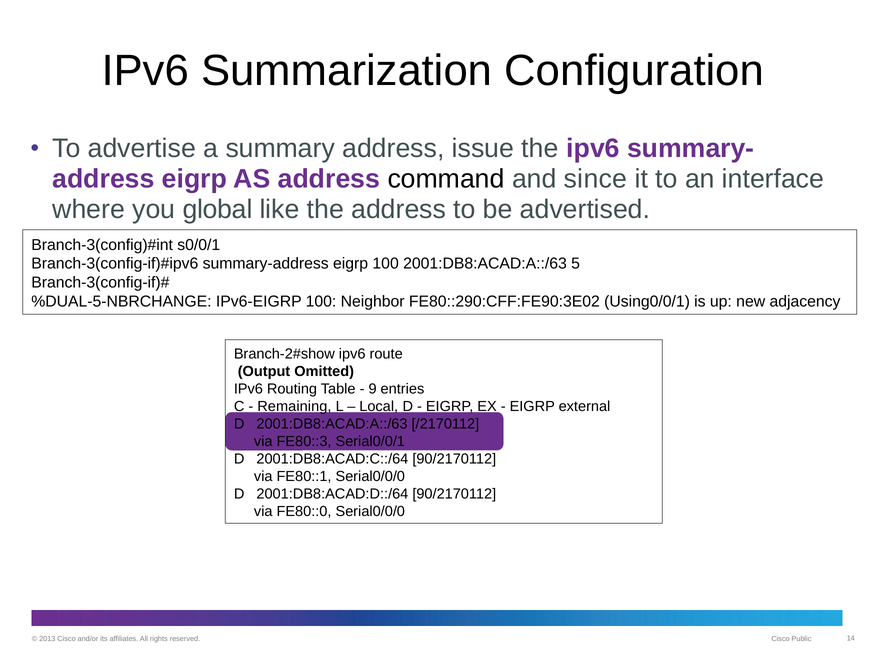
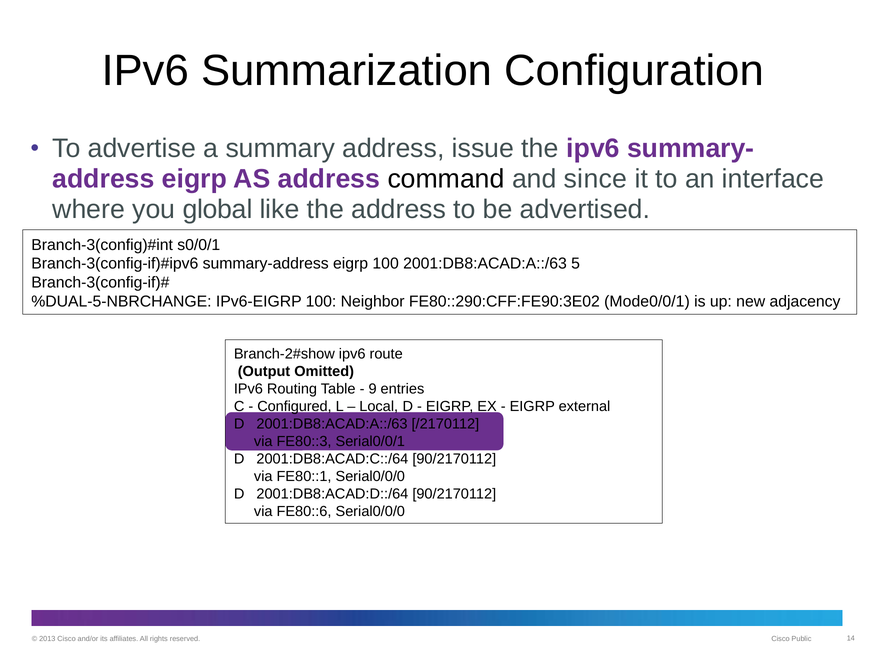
Using0/0/1: Using0/0/1 -> Mode0/0/1
Remaining: Remaining -> Configured
FE80::0: FE80::0 -> FE80::6
